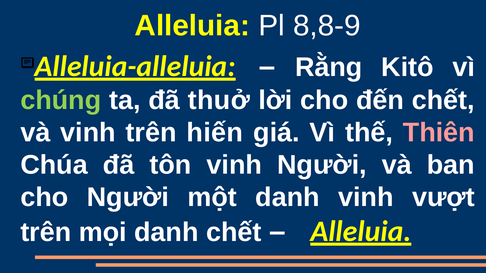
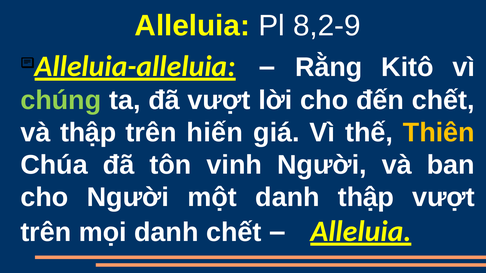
8,8-9: 8,8-9 -> 8,2-9
đã thuở: thuở -> vượt
và vinh: vinh -> thập
Thiên colour: pink -> yellow
danh vinh: vinh -> thập
